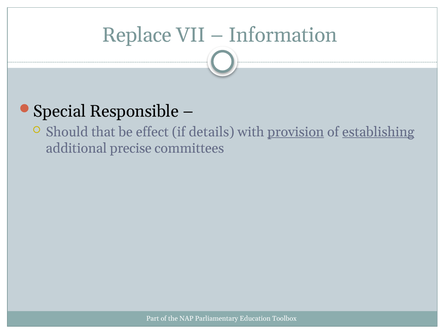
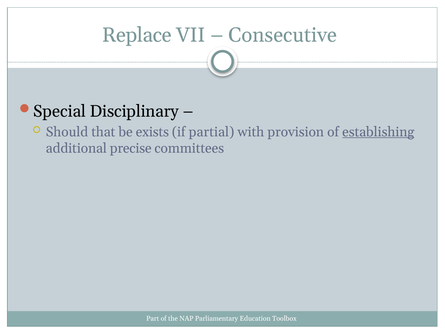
Information: Information -> Consecutive
Responsible: Responsible -> Disciplinary
effect: effect -> exists
details: details -> partial
provision underline: present -> none
